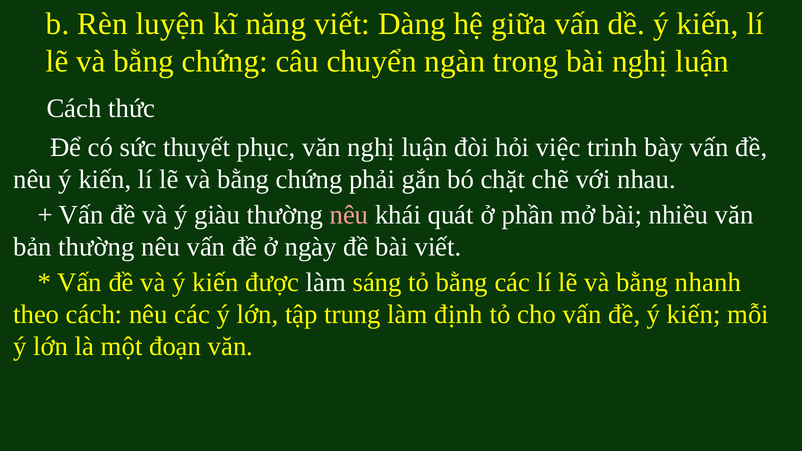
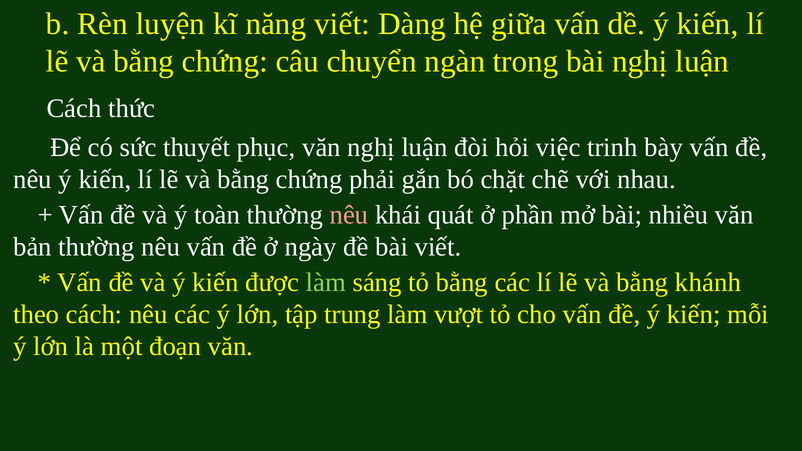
giàu: giàu -> toàn
làm at (326, 282) colour: white -> light green
nhanh: nhanh -> khánh
định: định -> vượt
